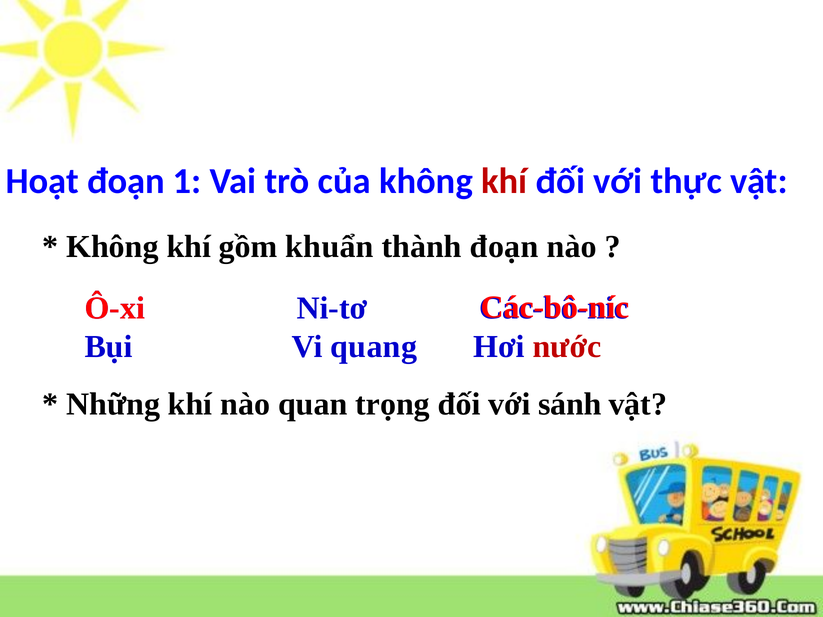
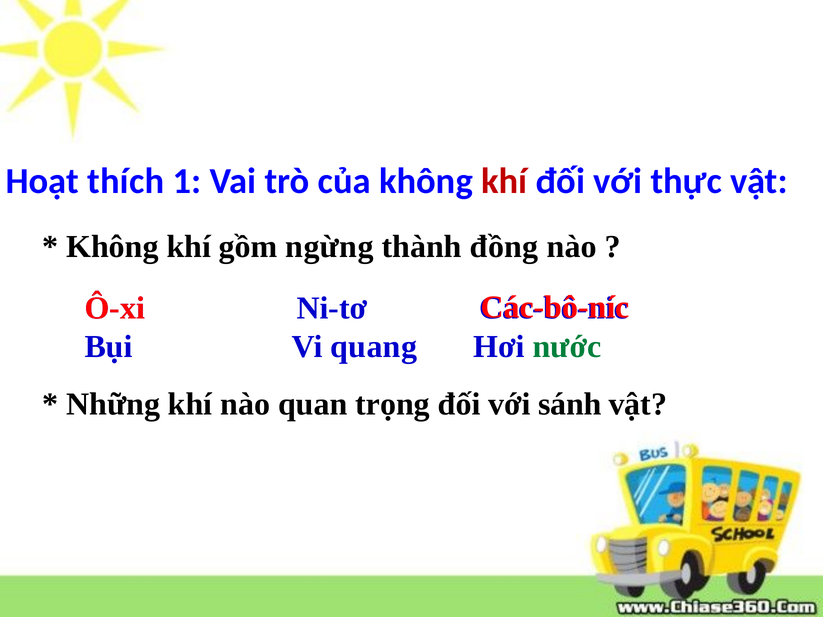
Hoạt đoạn: đoạn -> thích
khuẩn: khuẩn -> ngừng
thành đoạn: đoạn -> đồng
nước colour: red -> green
